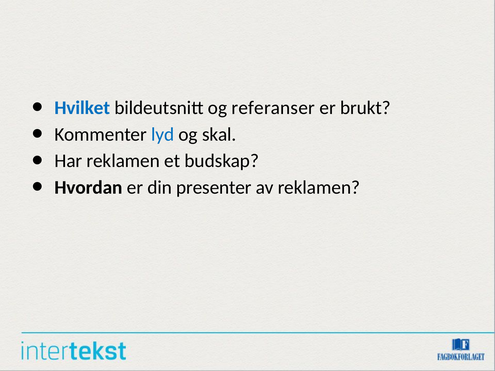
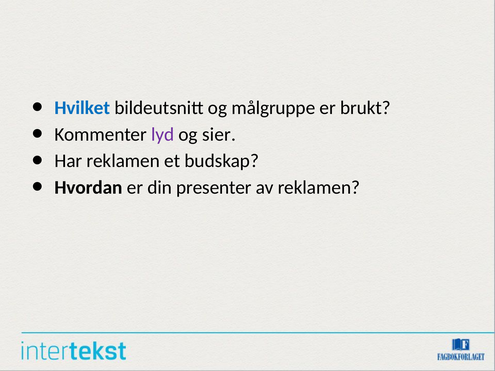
referanser: referanser -> målgruppe
lyd colour: blue -> purple
skal: skal -> sier
